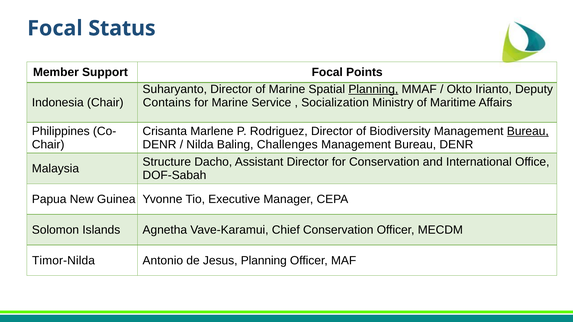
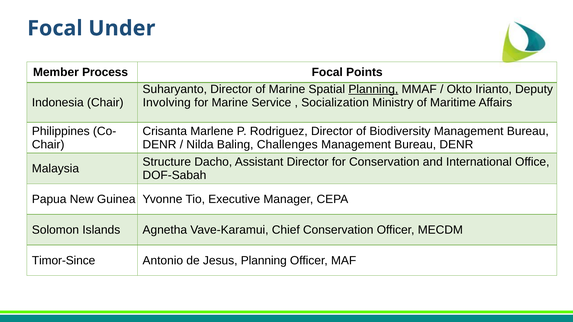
Status: Status -> Under
Support: Support -> Process
Contains: Contains -> Involving
Bureau at (528, 131) underline: present -> none
Timor-Nilda: Timor-Nilda -> Timor-Since
